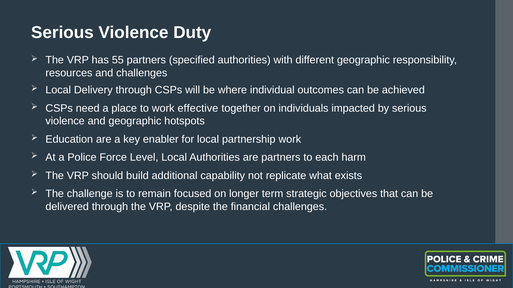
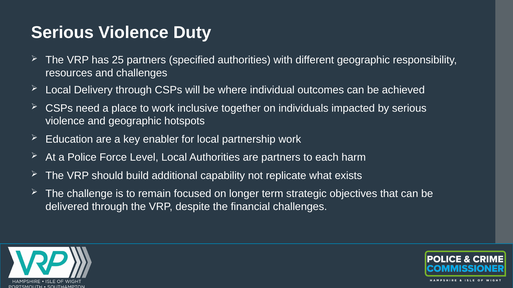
55: 55 -> 25
effective: effective -> inclusive
